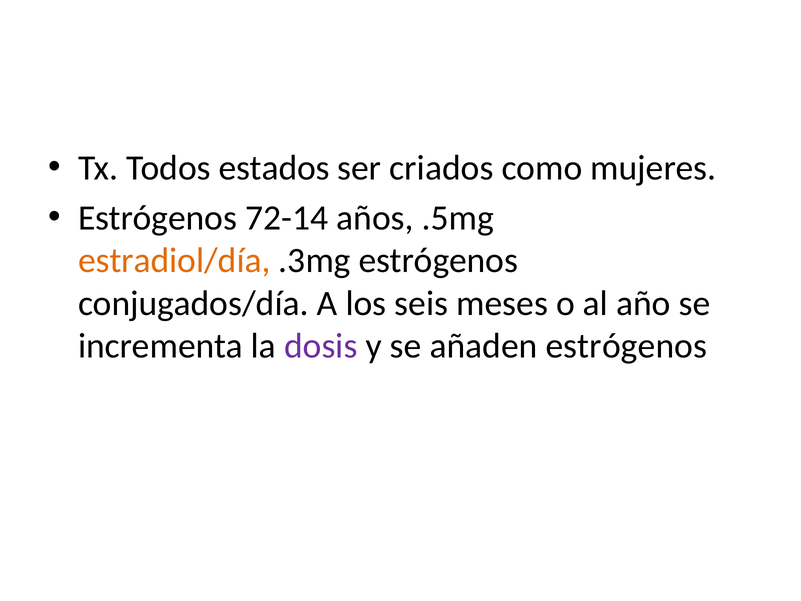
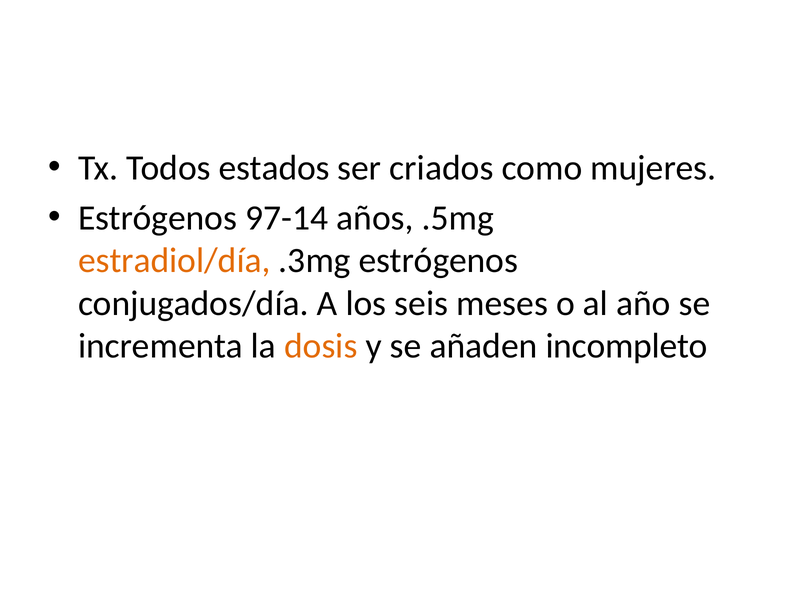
72-14: 72-14 -> 97-14
dosis colour: purple -> orange
añaden estrógenos: estrógenos -> incompleto
